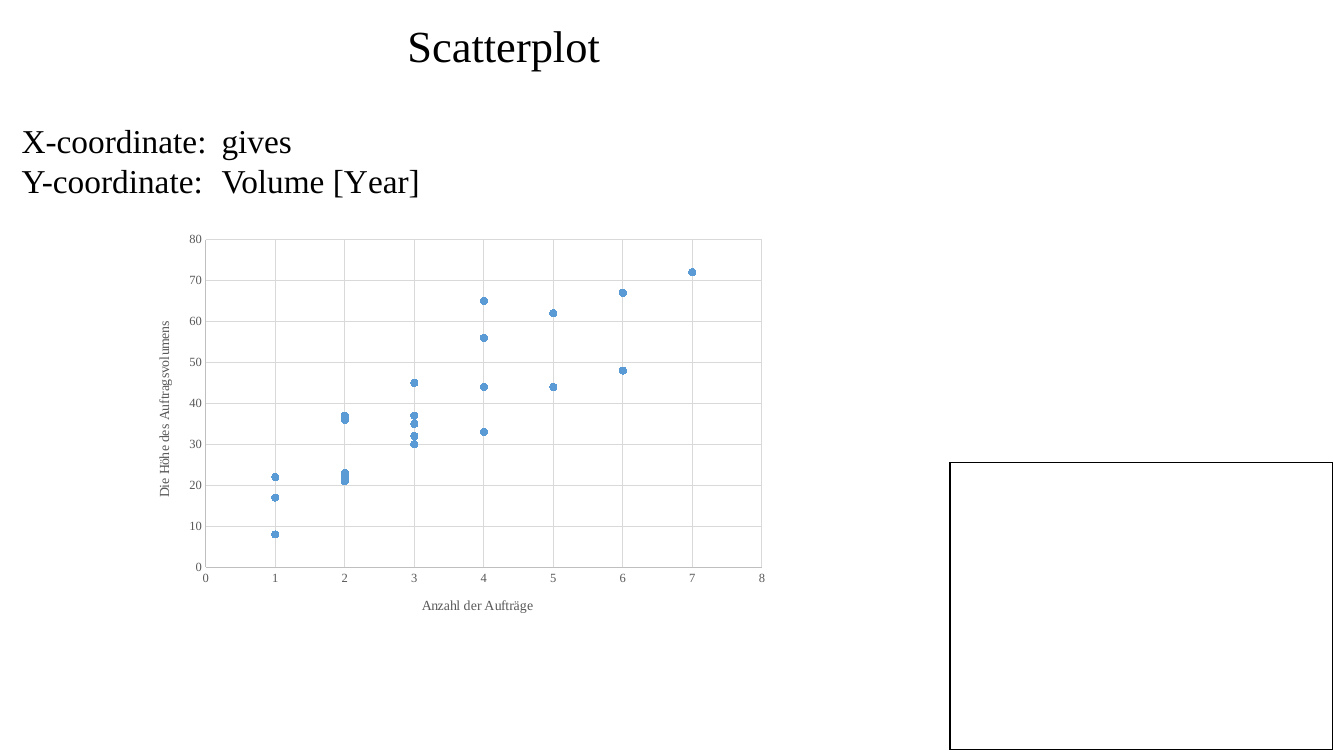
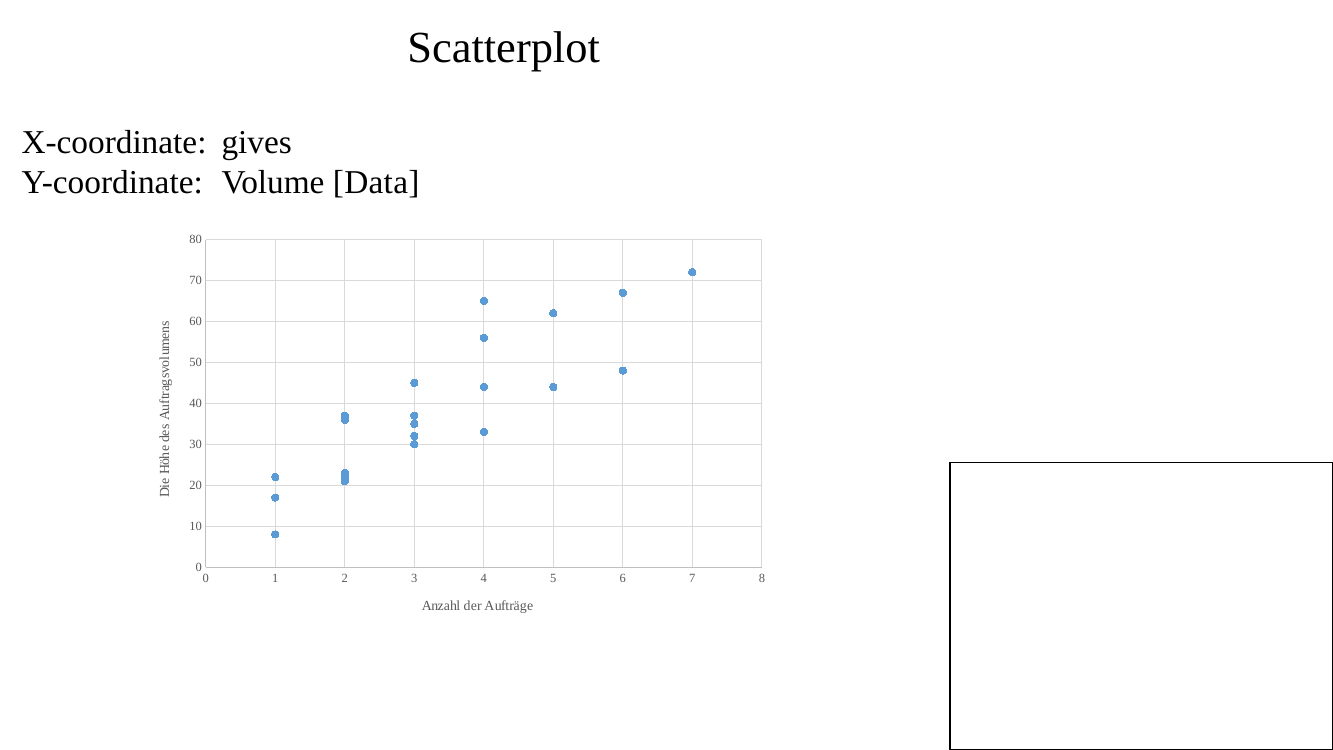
Year: Year -> Data
